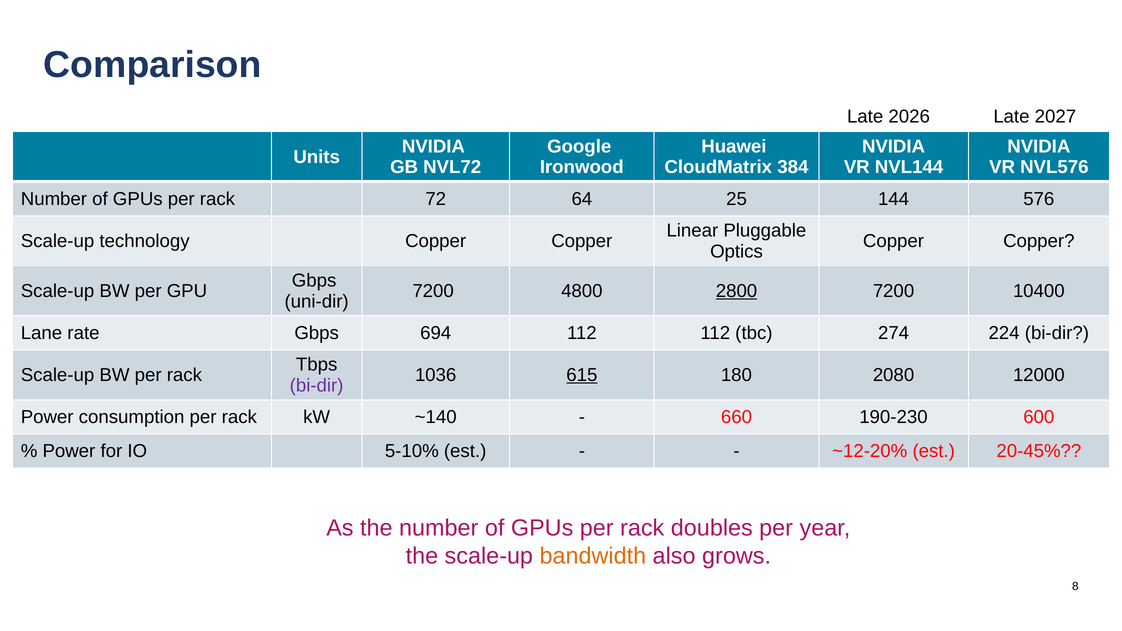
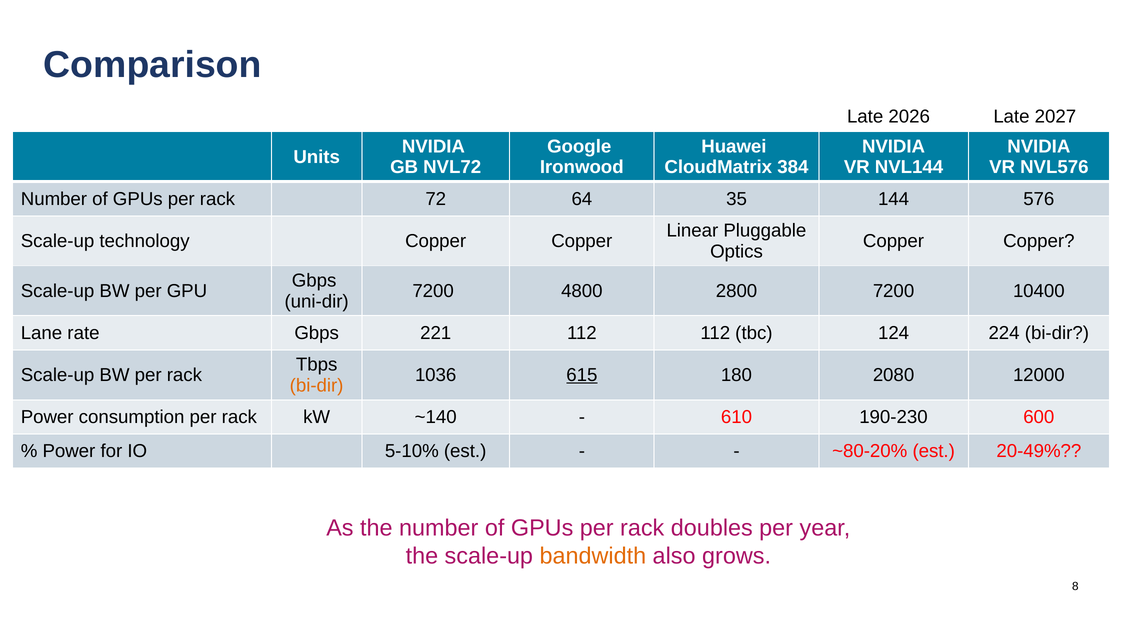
25: 25 -> 35
2800 underline: present -> none
694: 694 -> 221
274: 274 -> 124
bi-dir at (317, 386) colour: purple -> orange
660: 660 -> 610
~12-20%: ~12-20% -> ~80-20%
20-45%: 20-45% -> 20-49%
